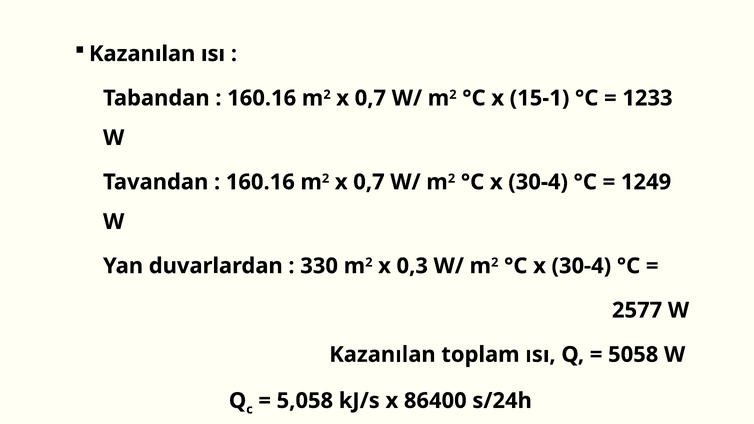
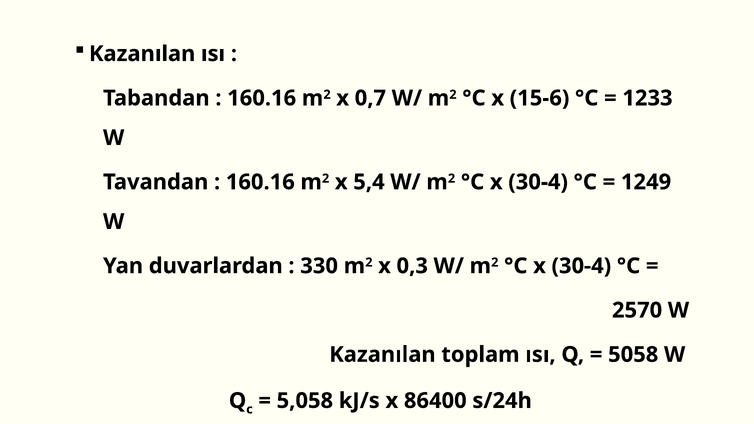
15-1: 15-1 -> 15-6
0,7 at (369, 182): 0,7 -> 5,4
2577: 2577 -> 2570
